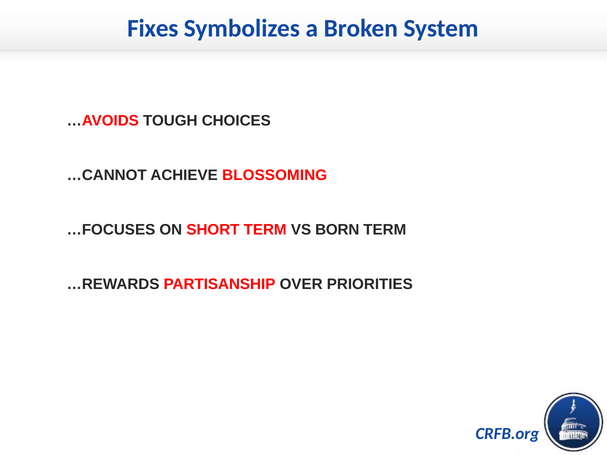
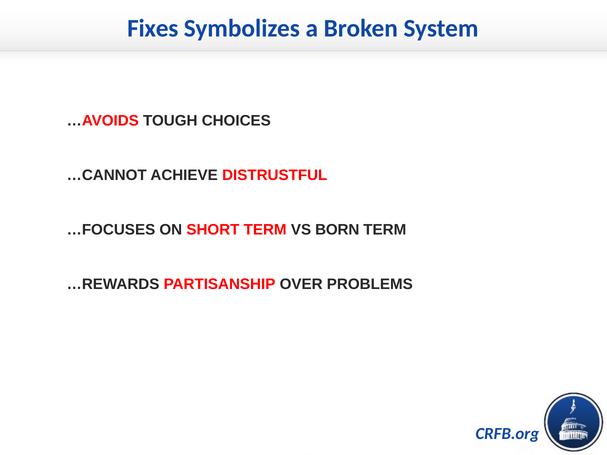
BLOSSOMING: BLOSSOMING -> DISTRUSTFUL
PRIORITIES: PRIORITIES -> PROBLEMS
